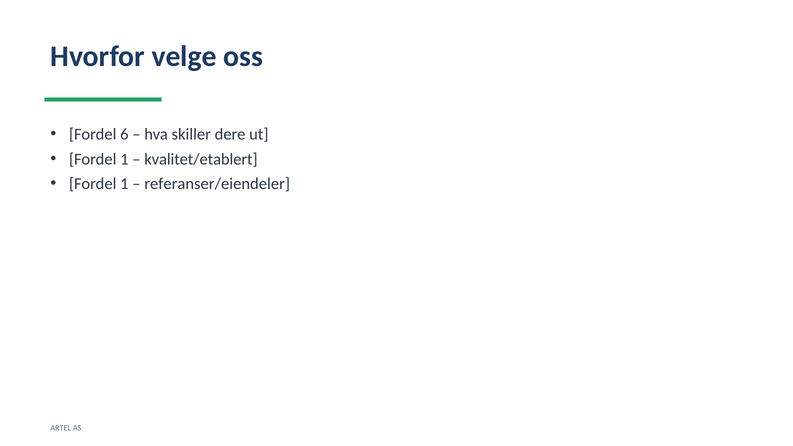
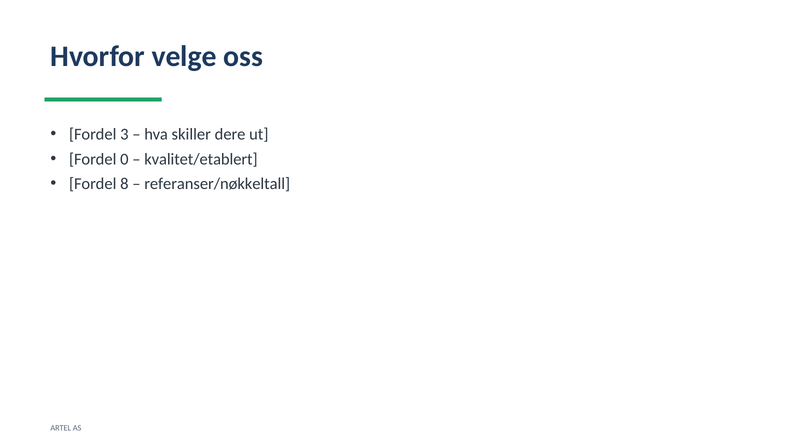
6: 6 -> 3
1 at (124, 159): 1 -> 0
1 at (124, 184): 1 -> 8
referanser/eiendeler: referanser/eiendeler -> referanser/nøkkeltall
